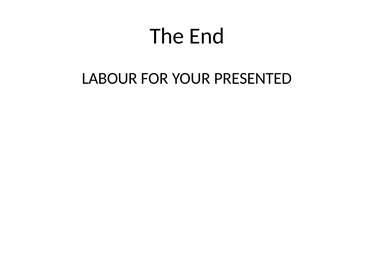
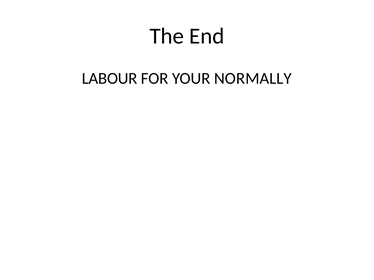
PRESENTED: PRESENTED -> NORMALLY
